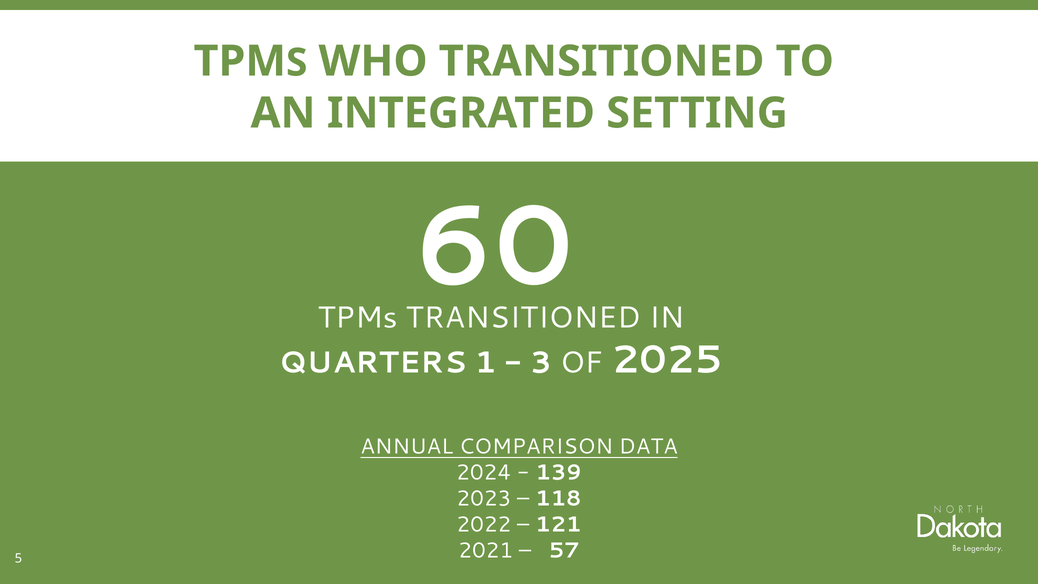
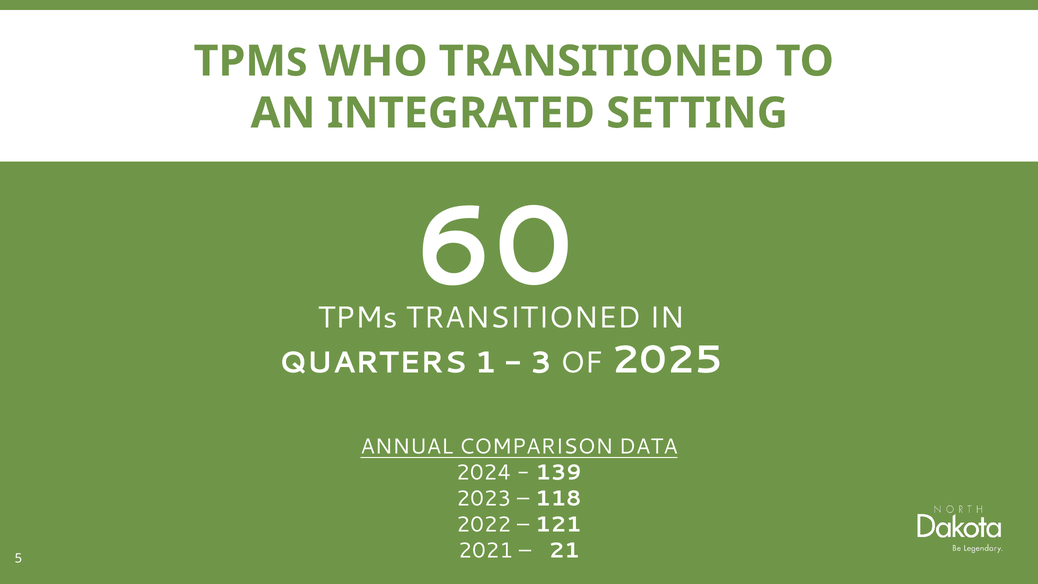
57: 57 -> 21
